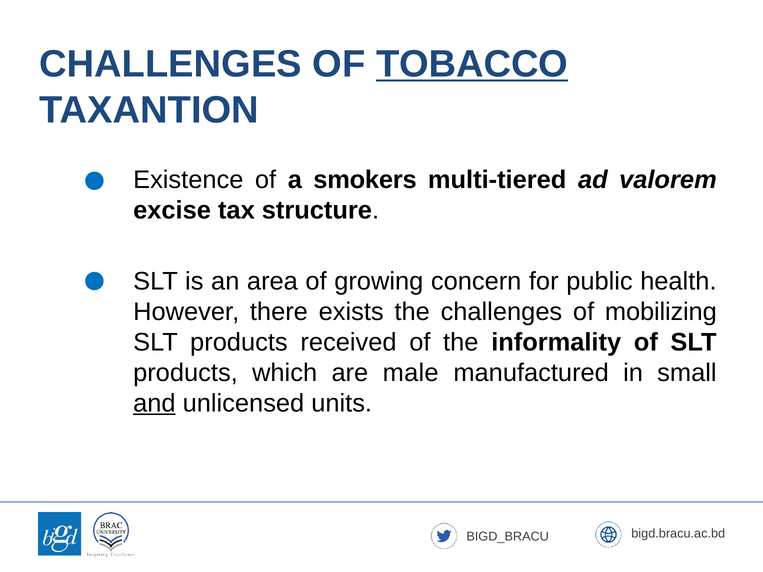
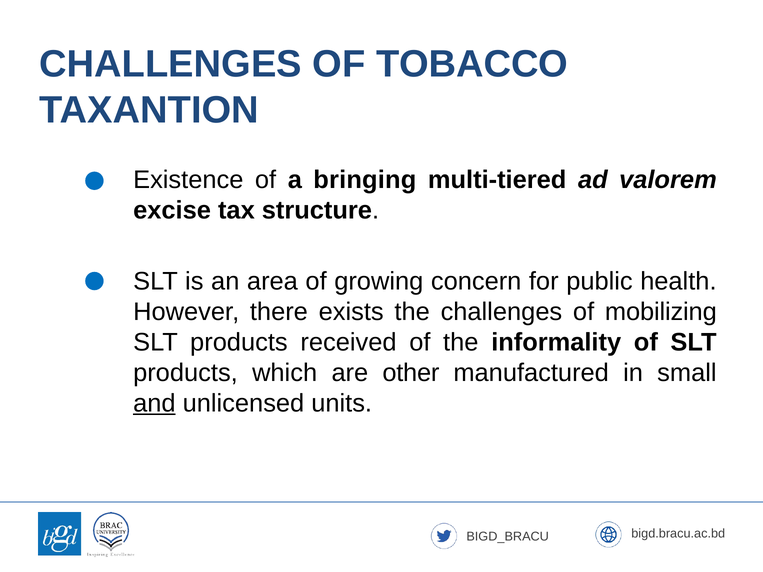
TOBACCO underline: present -> none
smokers: smokers -> bringing
male: male -> other
